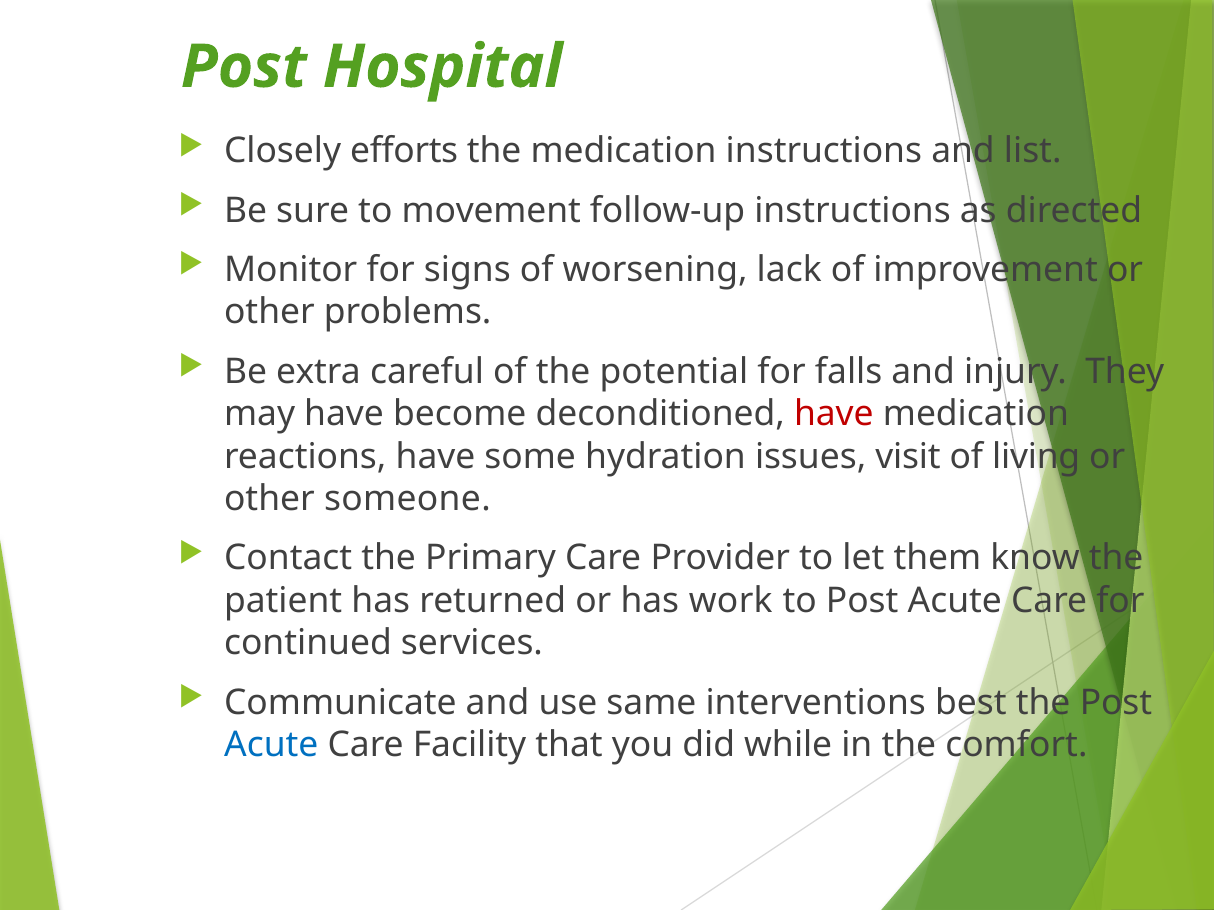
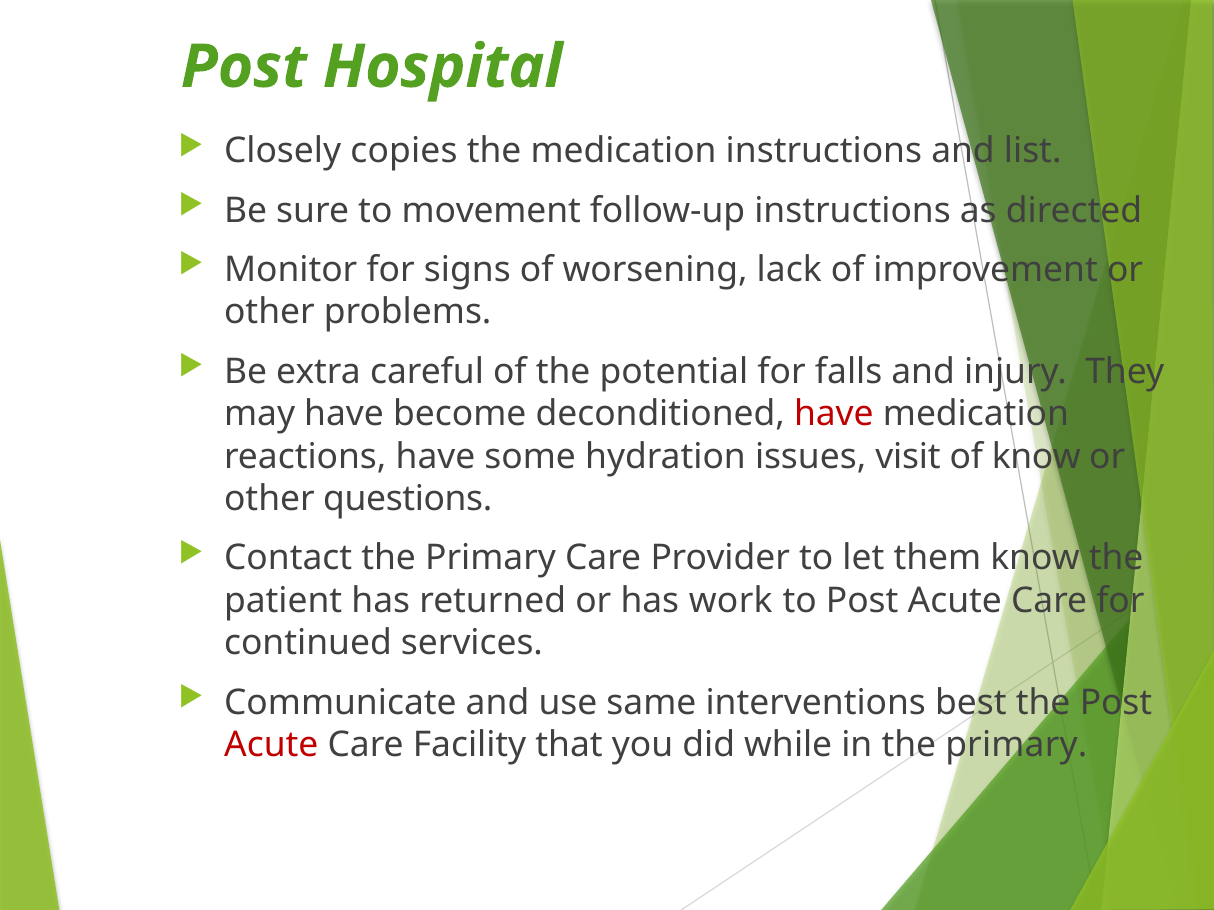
efforts: efforts -> copies
of living: living -> know
someone: someone -> questions
Acute at (271, 745) colour: blue -> red
in the comfort: comfort -> primary
